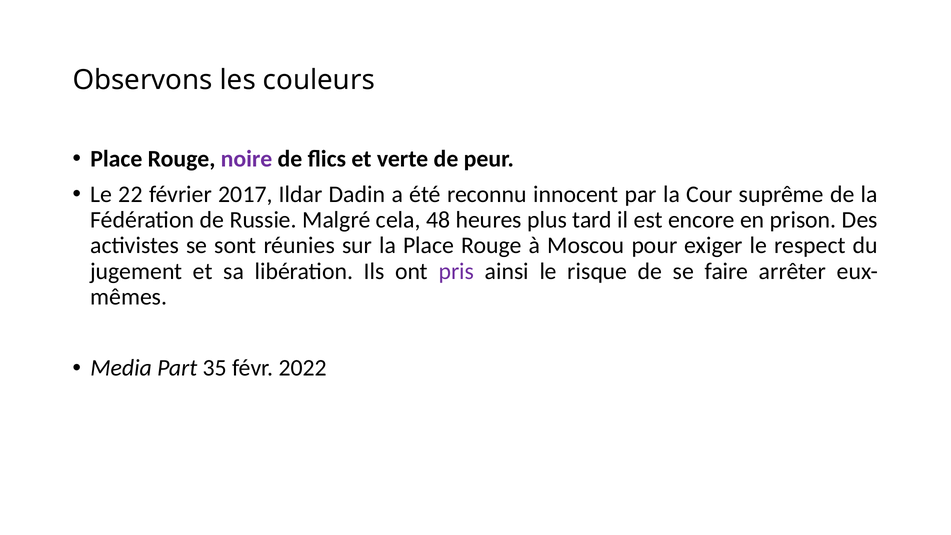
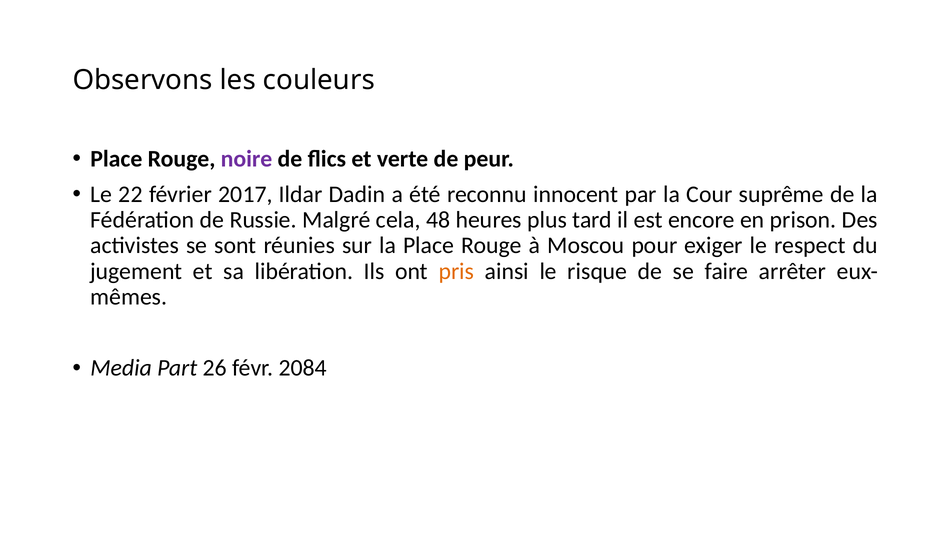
pris colour: purple -> orange
35: 35 -> 26
2022: 2022 -> 2084
